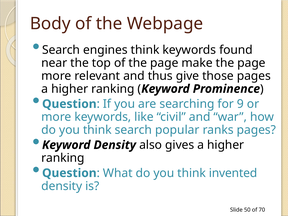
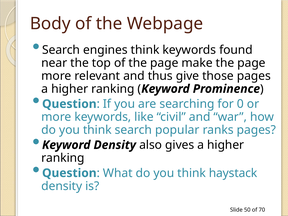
9: 9 -> 0
invented: invented -> haystack
